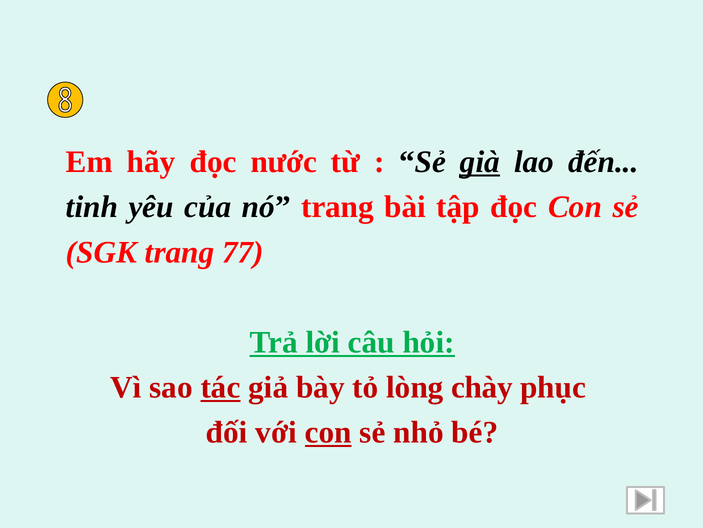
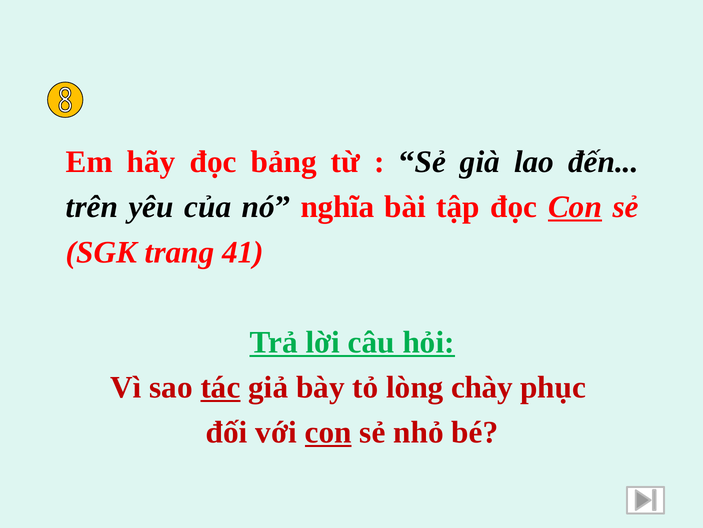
nước: nước -> bảng
già underline: present -> none
tinh: tinh -> trên
nó trang: trang -> nghĩa
Con at (575, 207) underline: none -> present
77: 77 -> 41
